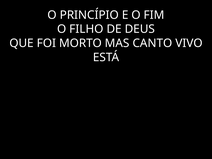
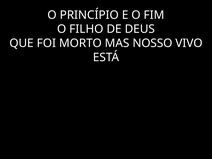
CANTO: CANTO -> NOSSO
